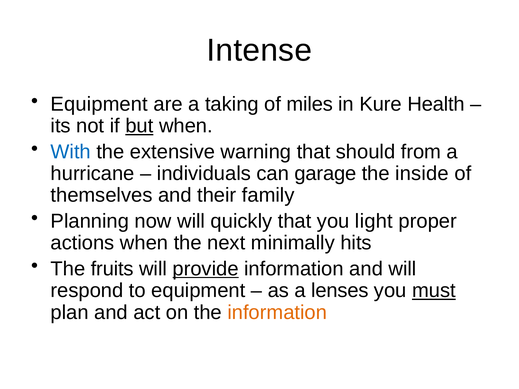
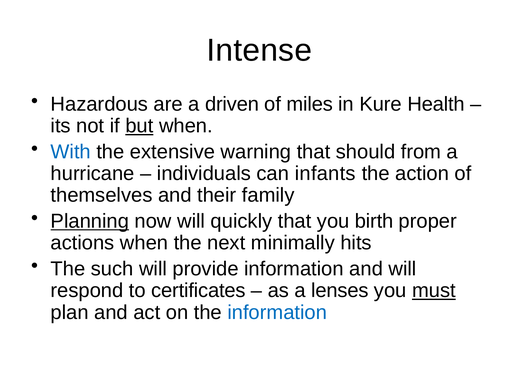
Equipment at (99, 104): Equipment -> Hazardous
taking: taking -> driven
garage: garage -> infants
inside: inside -> action
Planning underline: none -> present
light: light -> birth
fruits: fruits -> such
provide underline: present -> none
to equipment: equipment -> certificates
information at (277, 313) colour: orange -> blue
